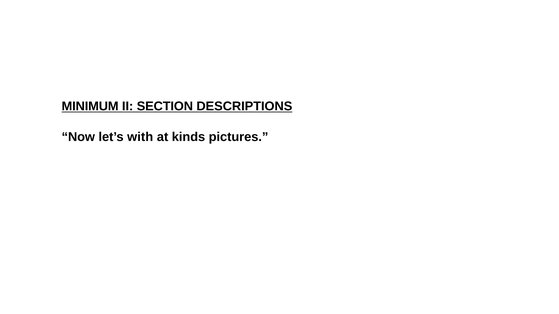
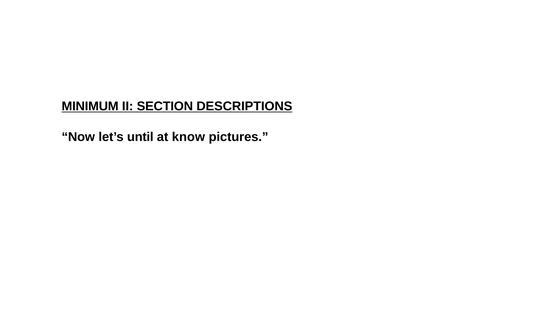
with: with -> until
kinds: kinds -> know
